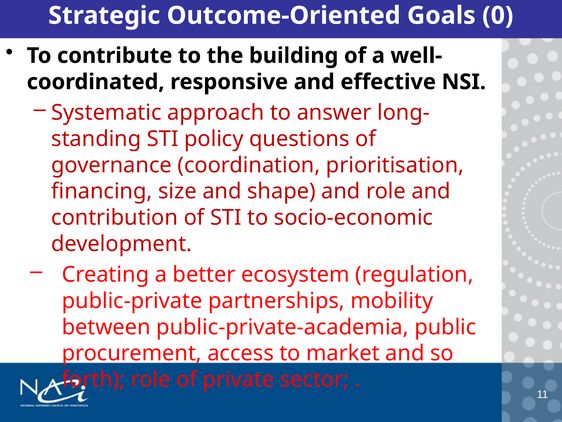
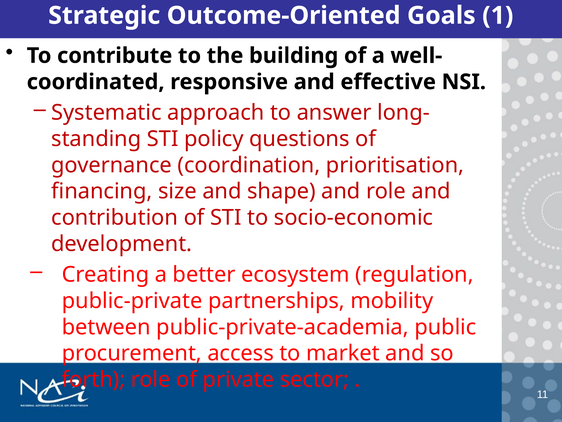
0: 0 -> 1
